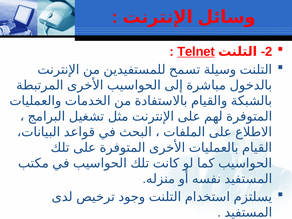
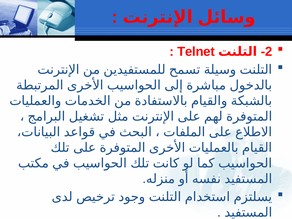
Telnet underline: present -> none
